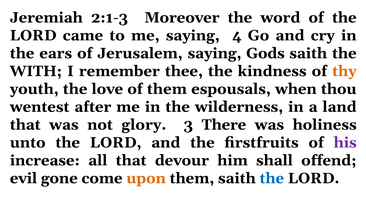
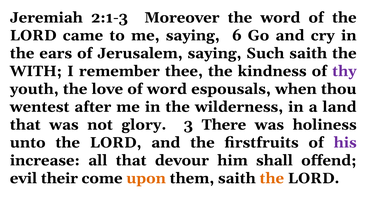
4: 4 -> 6
Gods: Gods -> Such
thy colour: orange -> purple
of them: them -> word
gone: gone -> their
the at (272, 178) colour: blue -> orange
